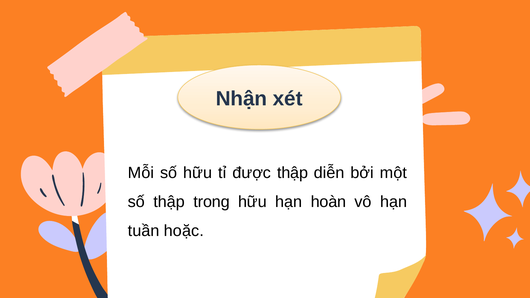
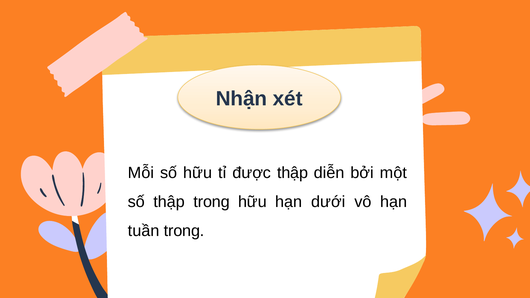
hoàn: hoàn -> dưới
tuần hoặc: hoặc -> trong
